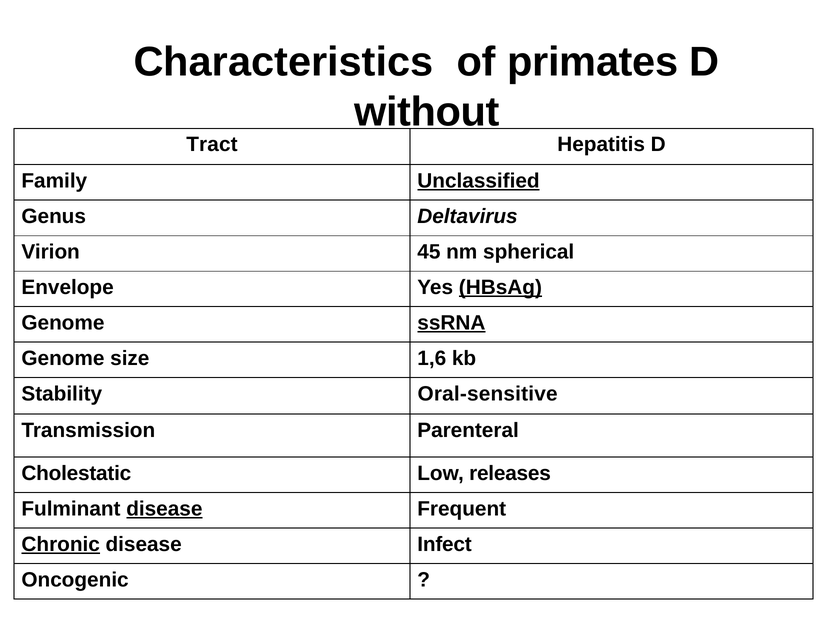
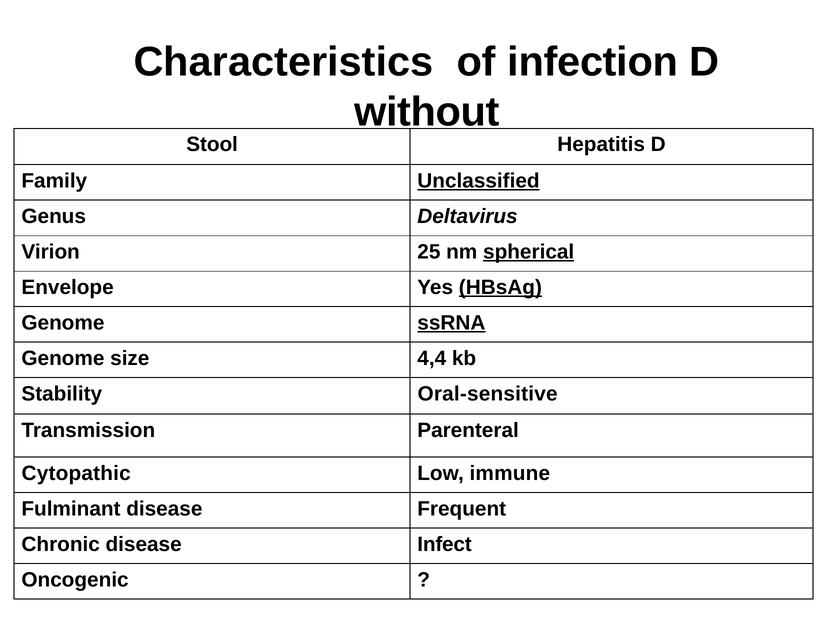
primates: primates -> infection
Tract: Tract -> Stool
45: 45 -> 25
spherical underline: none -> present
1,6: 1,6 -> 4,4
Cholestatic: Cholestatic -> Cytopathic
releases: releases -> immune
disease at (164, 509) underline: present -> none
Chronic underline: present -> none
